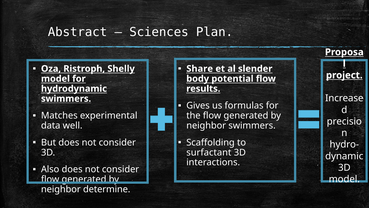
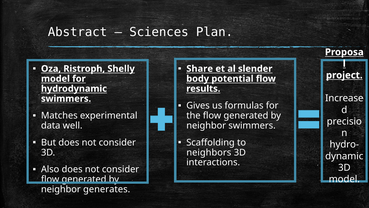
surfactant: surfactant -> neighbors
determine: determine -> generates
